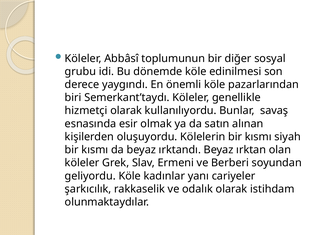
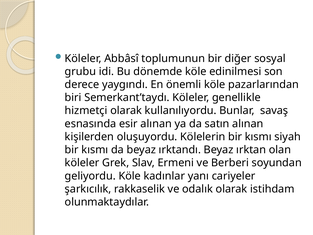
esir olmak: olmak -> alınan
